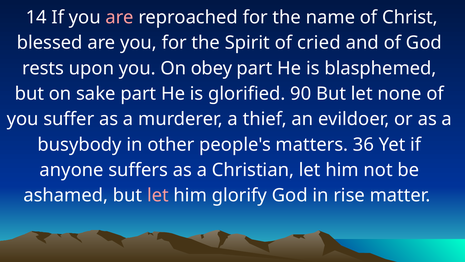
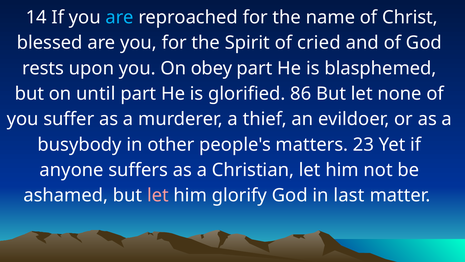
are at (120, 17) colour: pink -> light blue
sake: sake -> until
90: 90 -> 86
36: 36 -> 23
rise: rise -> last
